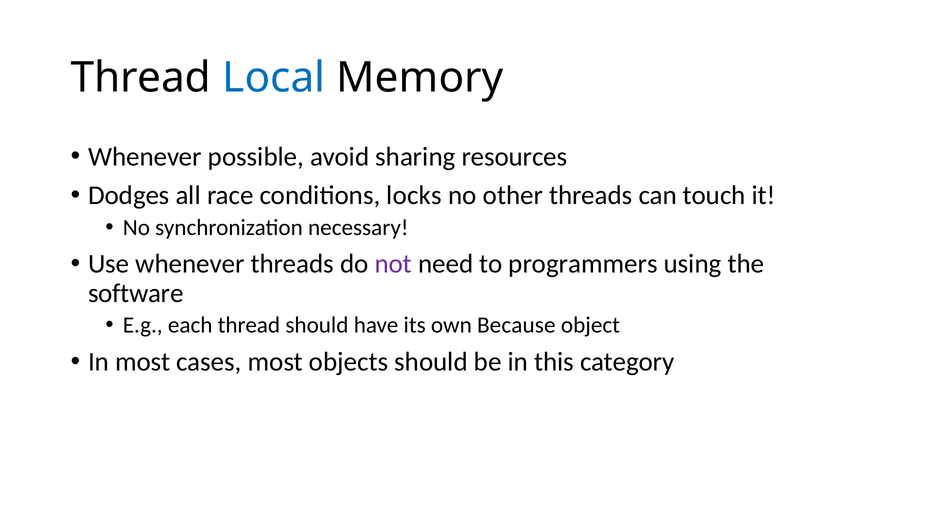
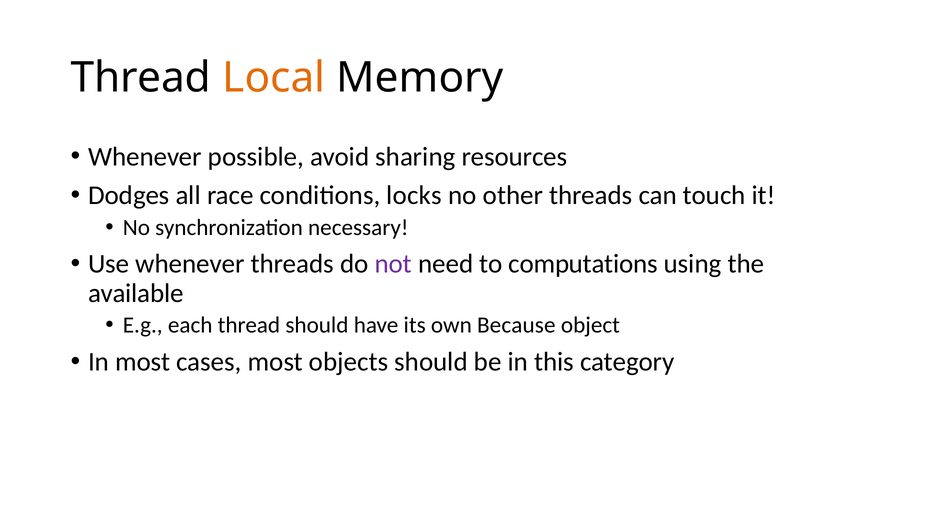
Local colour: blue -> orange
programmers: programmers -> computations
software: software -> available
